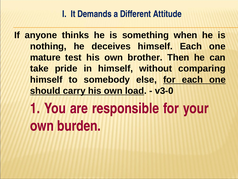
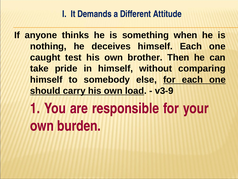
mature: mature -> caught
v3-0: v3-0 -> v3-9
